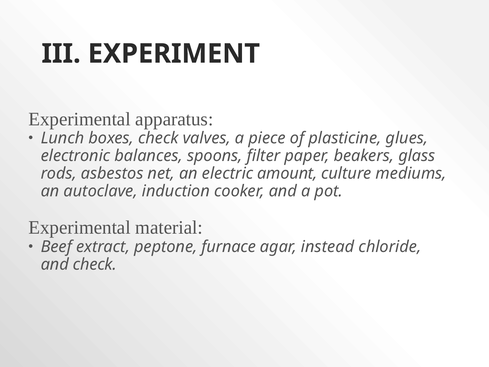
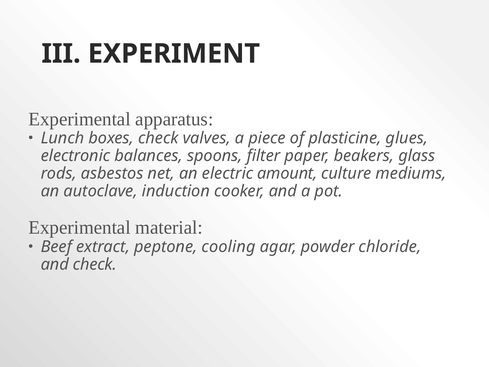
furnace: furnace -> cooling
instead: instead -> powder
